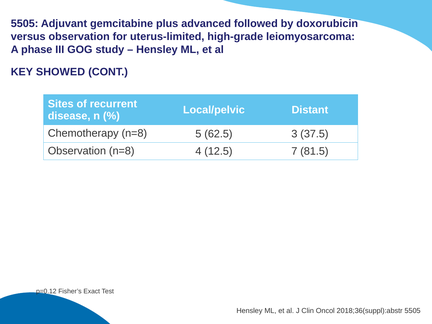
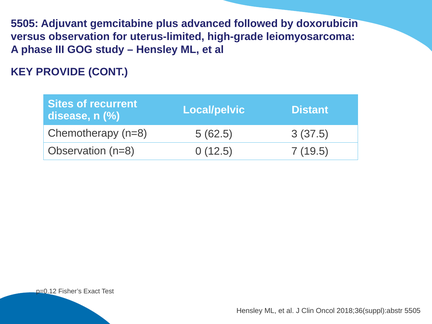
SHOWED: SHOWED -> PROVIDE
4: 4 -> 0
81.5: 81.5 -> 19.5
